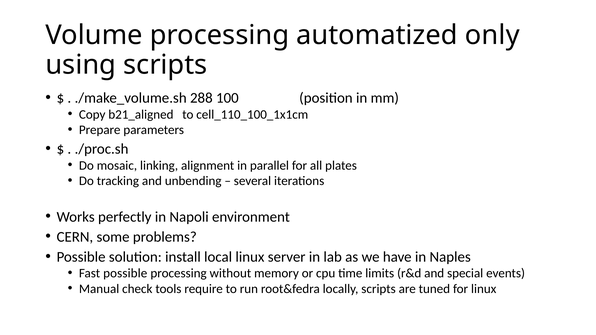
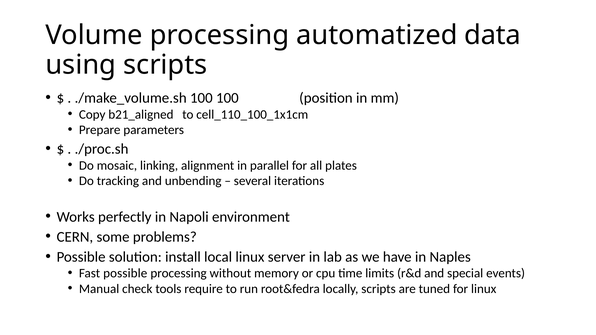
only: only -> data
./make_volume.sh 288: 288 -> 100
